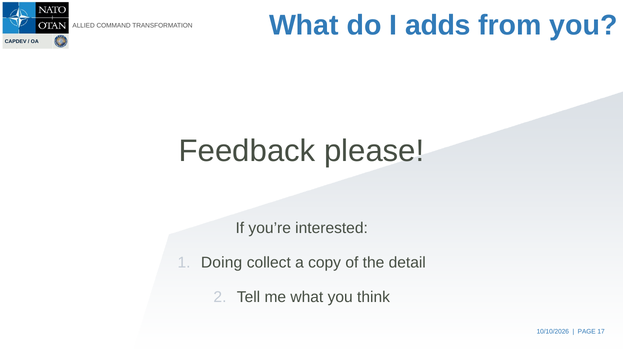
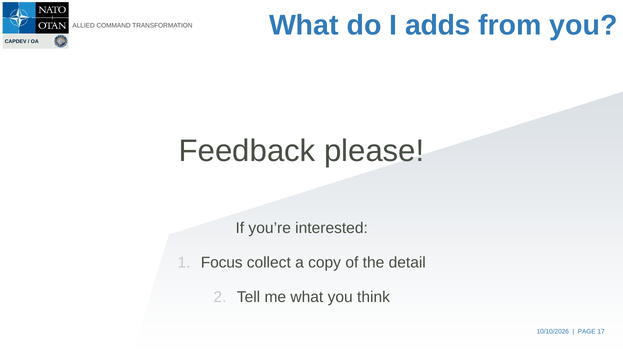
Doing: Doing -> Focus
